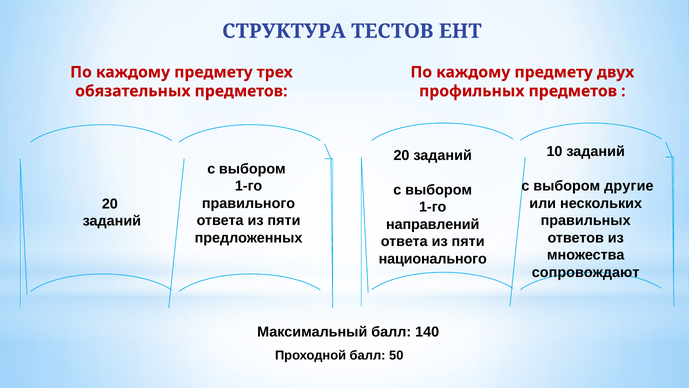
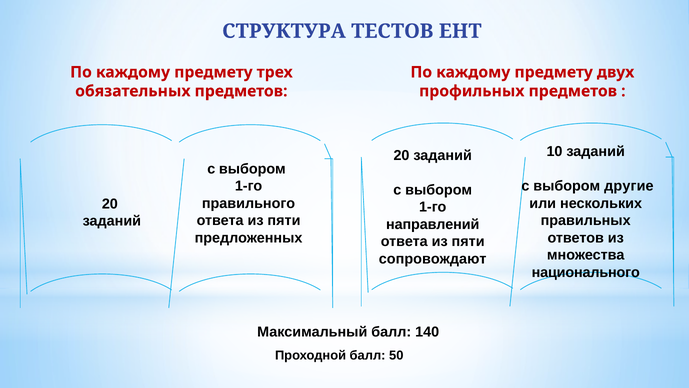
национального: национального -> сопровождают
сопровождают: сопровождают -> национального
